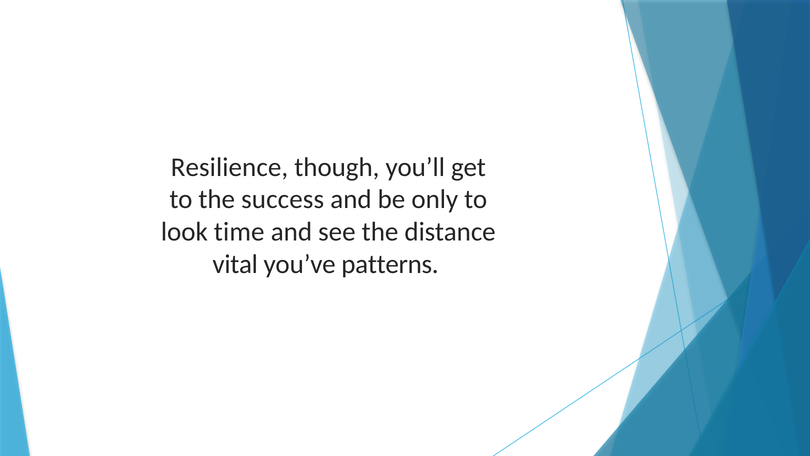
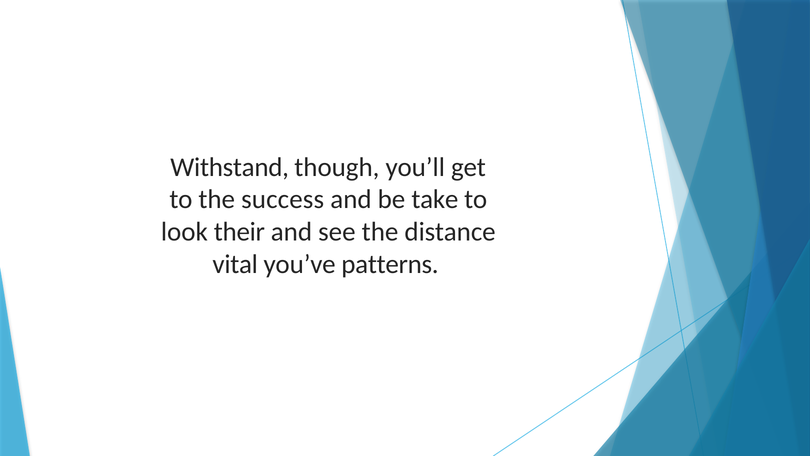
Resilience: Resilience -> Withstand
only: only -> take
time: time -> their
